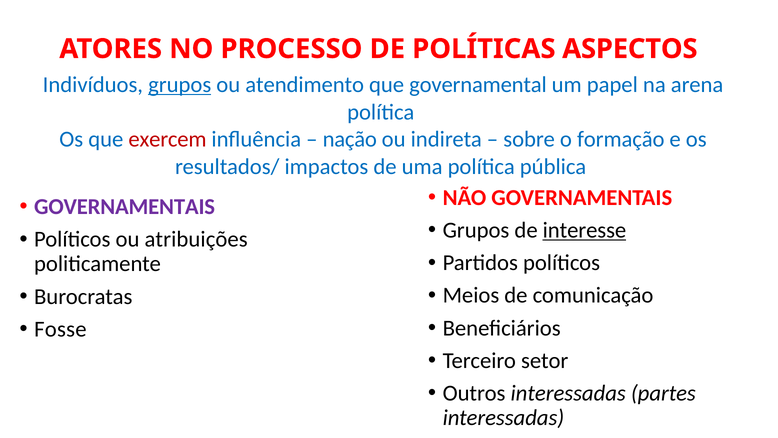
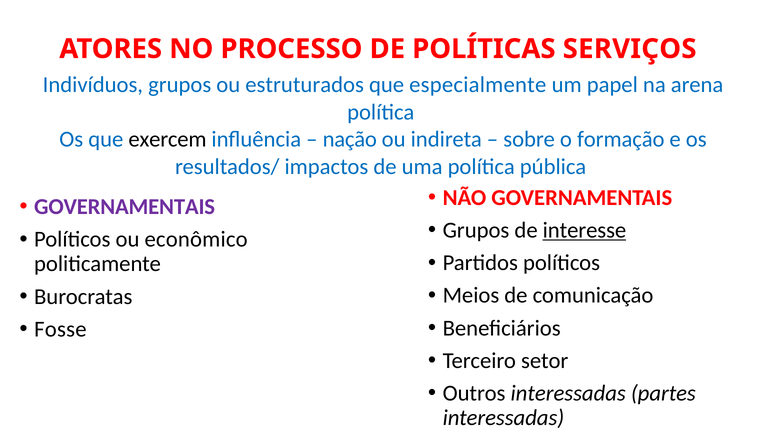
ASPECTOS: ASPECTOS -> SERVIÇOS
grupos at (180, 85) underline: present -> none
atendimento: atendimento -> estruturados
governamental: governamental -> especialmente
exercem colour: red -> black
atribuições: atribuições -> econômico
